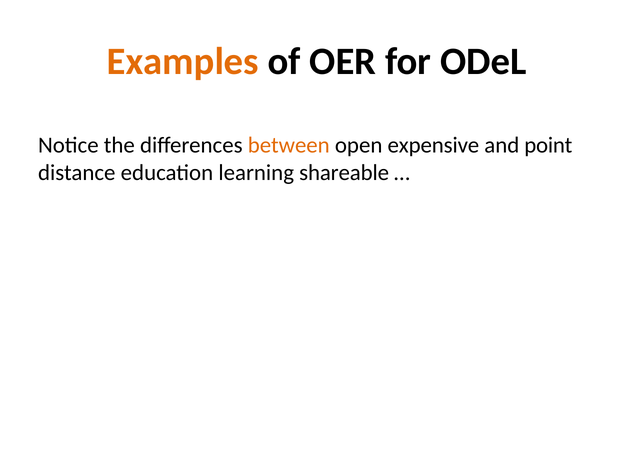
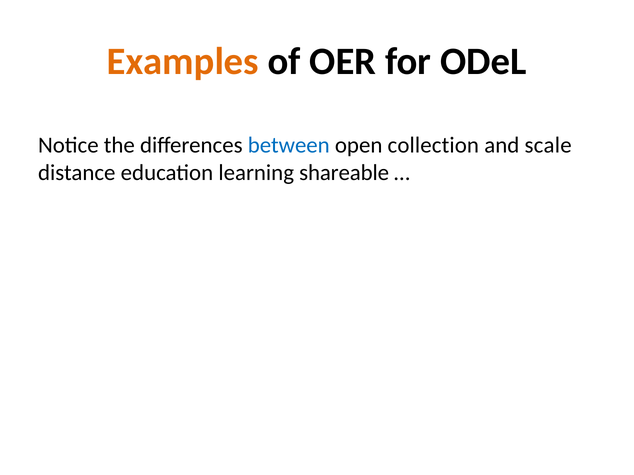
between colour: orange -> blue
expensive: expensive -> collection
point: point -> scale
